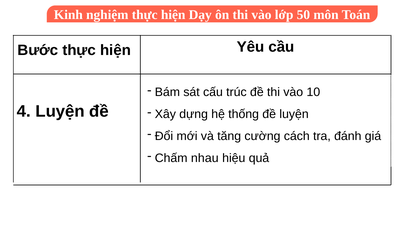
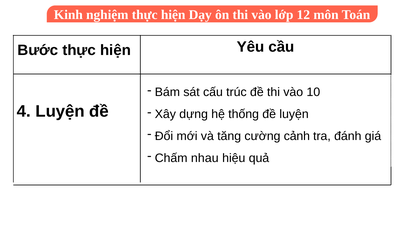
50: 50 -> 12
cách: cách -> cảnh
